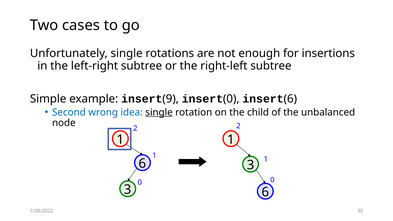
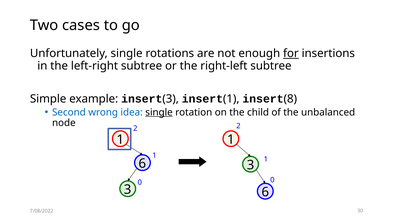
for underline: none -> present
9 at (171, 99): 9 -> 3
0 at (231, 99): 0 -> 1
6 at (290, 99): 6 -> 8
